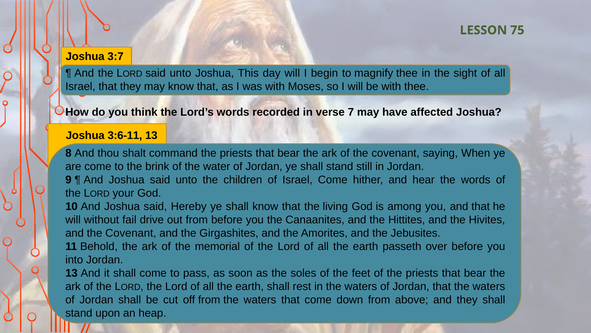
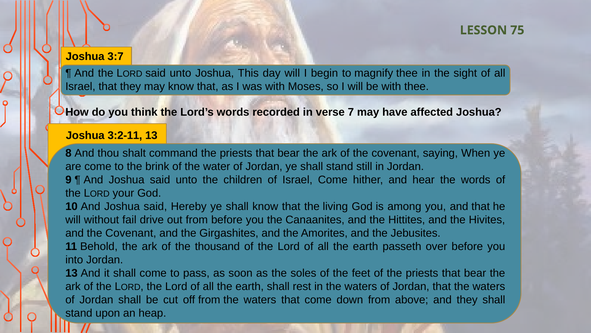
3:6-11: 3:6-11 -> 3:2-11
memorial: memorial -> thousand
